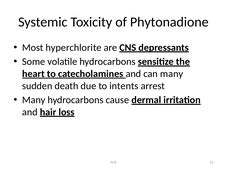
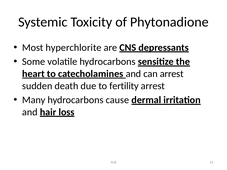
can many: many -> arrest
intents: intents -> fertility
